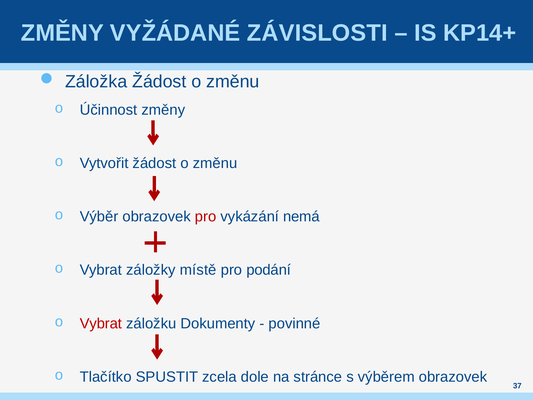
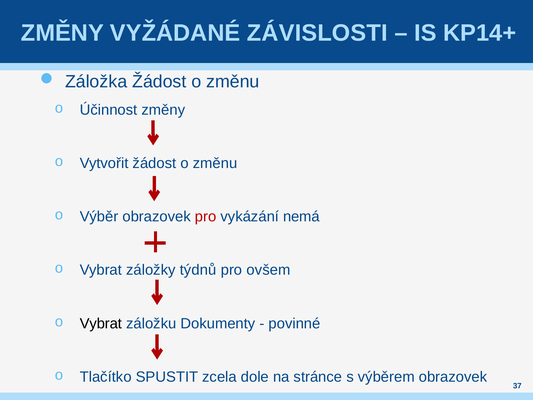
místě: místě -> týdnů
podání: podání -> ovšem
Vybrat at (101, 323) colour: red -> black
